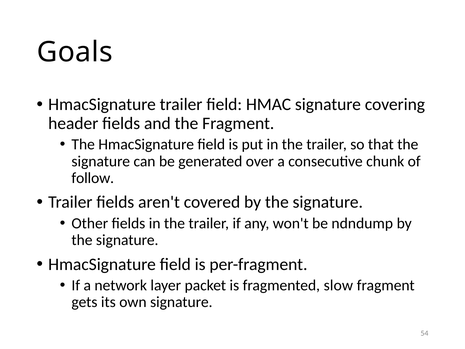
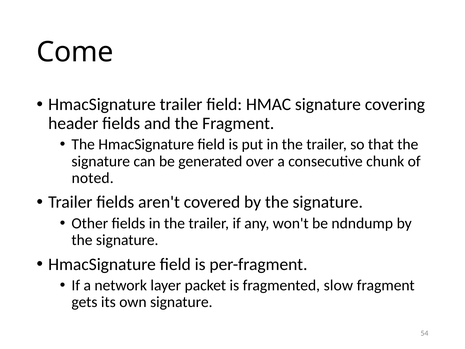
Goals: Goals -> Come
follow: follow -> noted
